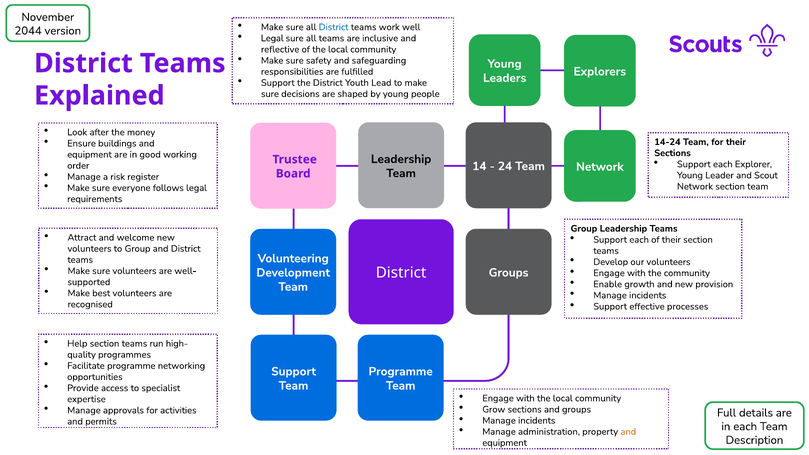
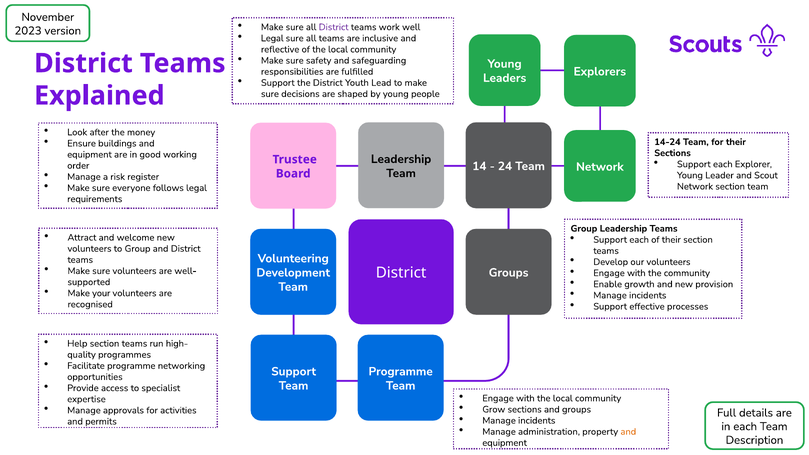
District at (334, 27) colour: blue -> purple
2044: 2044 -> 2023
best: best -> your
